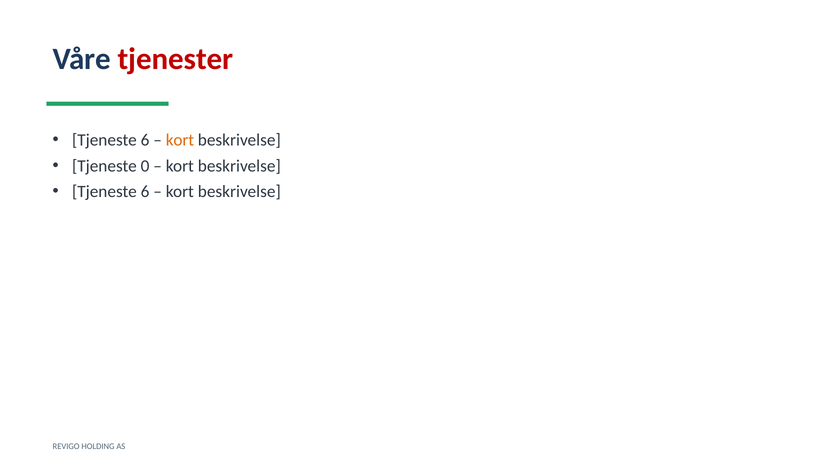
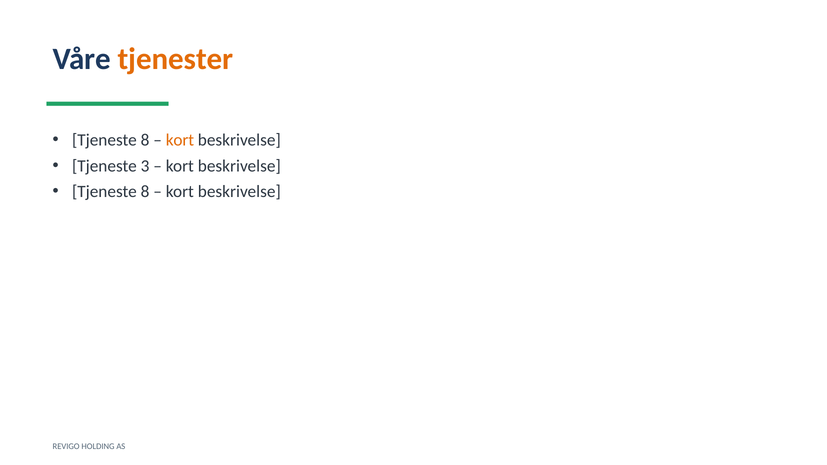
tjenester colour: red -> orange
6 at (145, 140): 6 -> 8
0: 0 -> 3
6 at (145, 192): 6 -> 8
